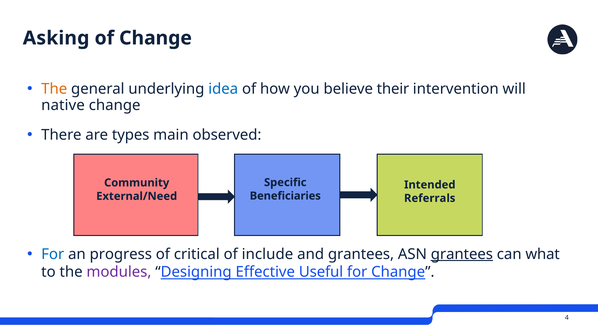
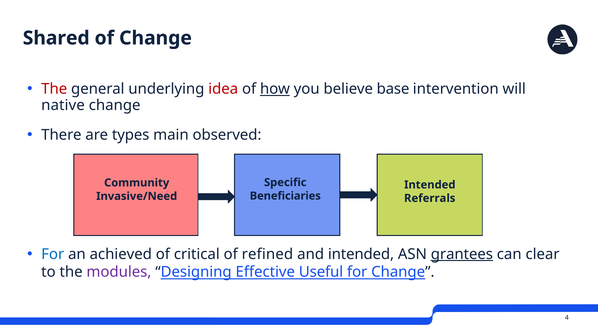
Asking: Asking -> Shared
The at (54, 89) colour: orange -> red
idea colour: blue -> red
how underline: none -> present
their: their -> base
External/Need: External/Need -> Invasive/Need
progress: progress -> achieved
include: include -> refined
and grantees: grantees -> intended
what: what -> clear
